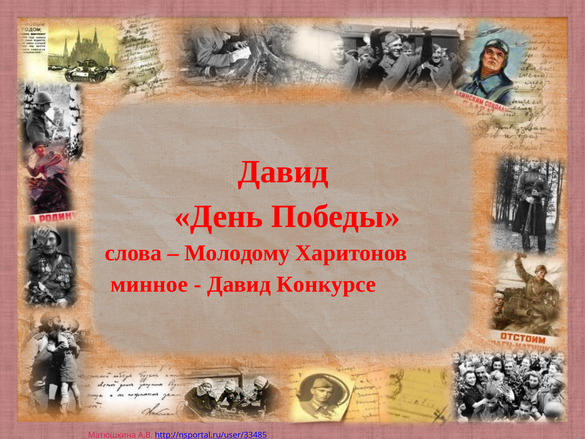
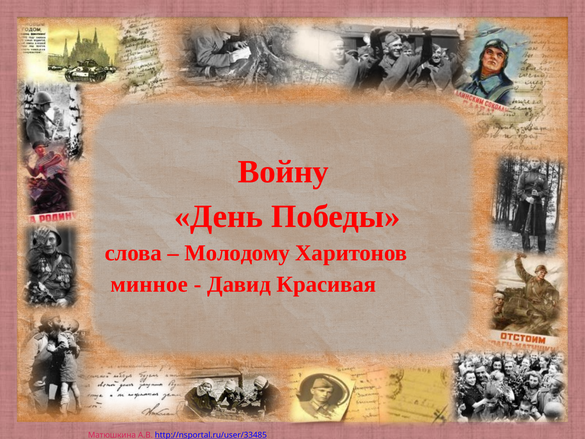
Давид at (283, 172): Давид -> Войну
Конкурсе: Конкурсе -> Красивая
